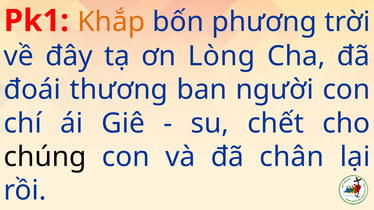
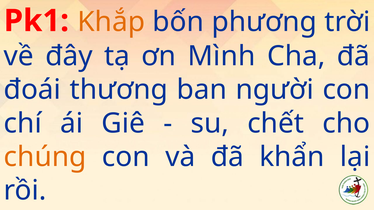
Lòng: Lòng -> Mình
chúng colour: black -> orange
chân: chân -> khẩn
